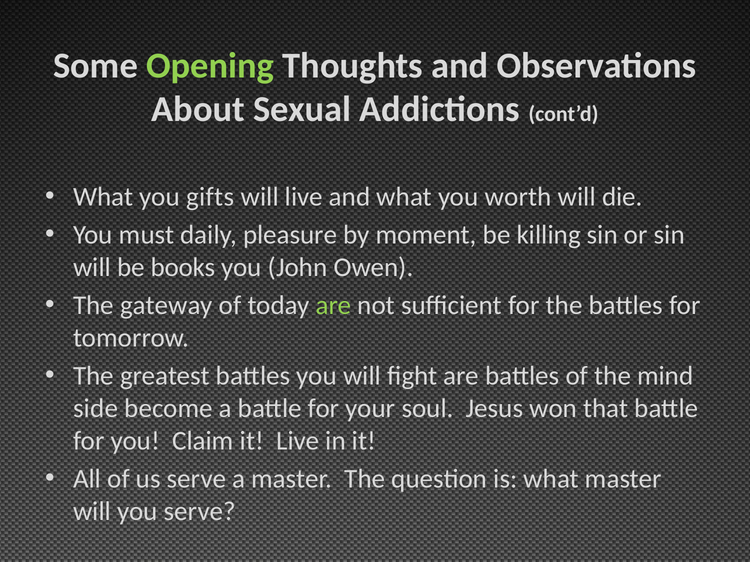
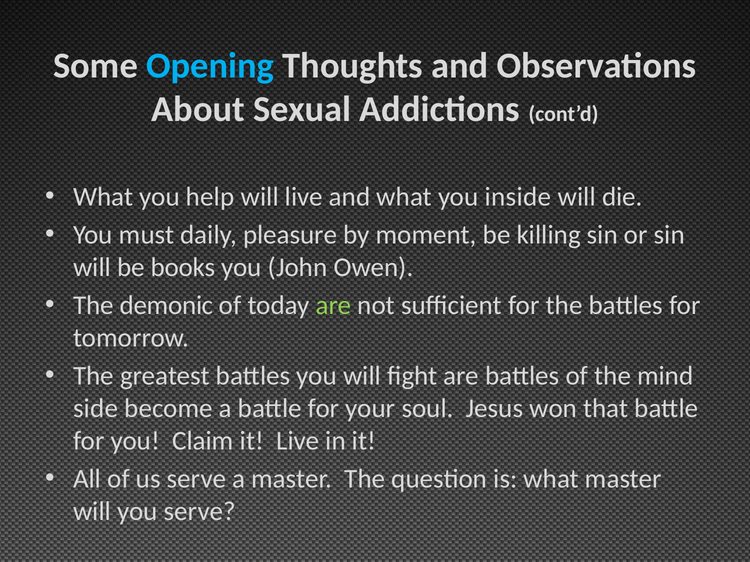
Opening colour: light green -> light blue
gifts: gifts -> help
worth: worth -> inside
gateway: gateway -> demonic
